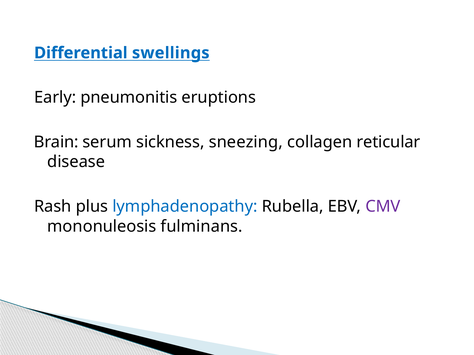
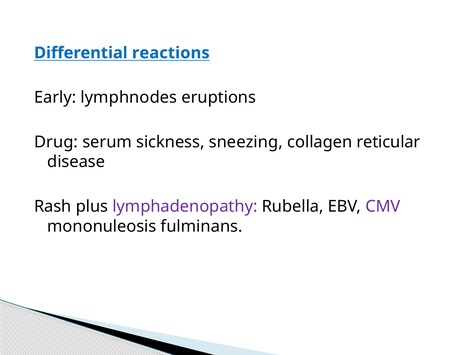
swellings: swellings -> reactions
pneumonitis: pneumonitis -> lymphnodes
Brain: Brain -> Drug
lymphadenopathy colour: blue -> purple
